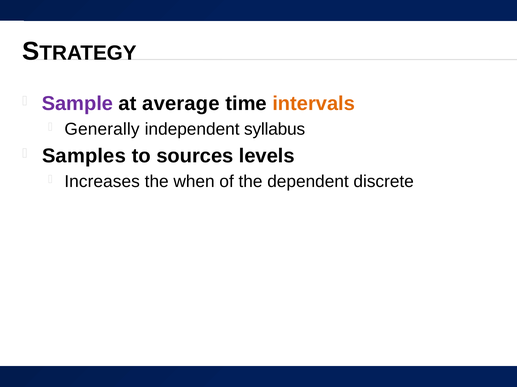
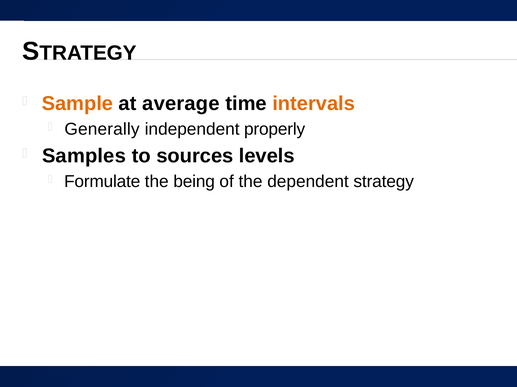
Sample colour: purple -> orange
syllabus: syllabus -> properly
Increases: Increases -> Formulate
when: when -> being
discrete: discrete -> strategy
